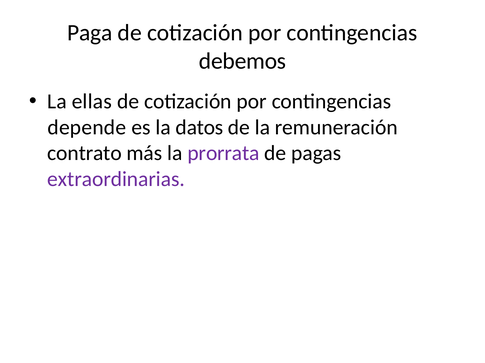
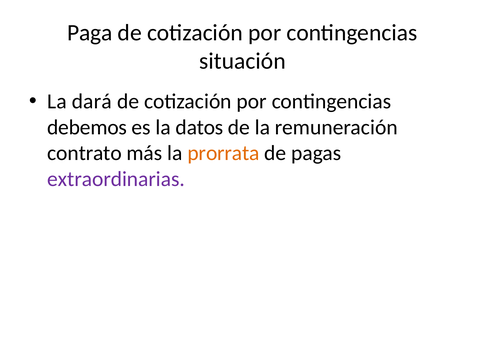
debemos: debemos -> situación
ellas: ellas -> dará
depende: depende -> debemos
prorrata colour: purple -> orange
